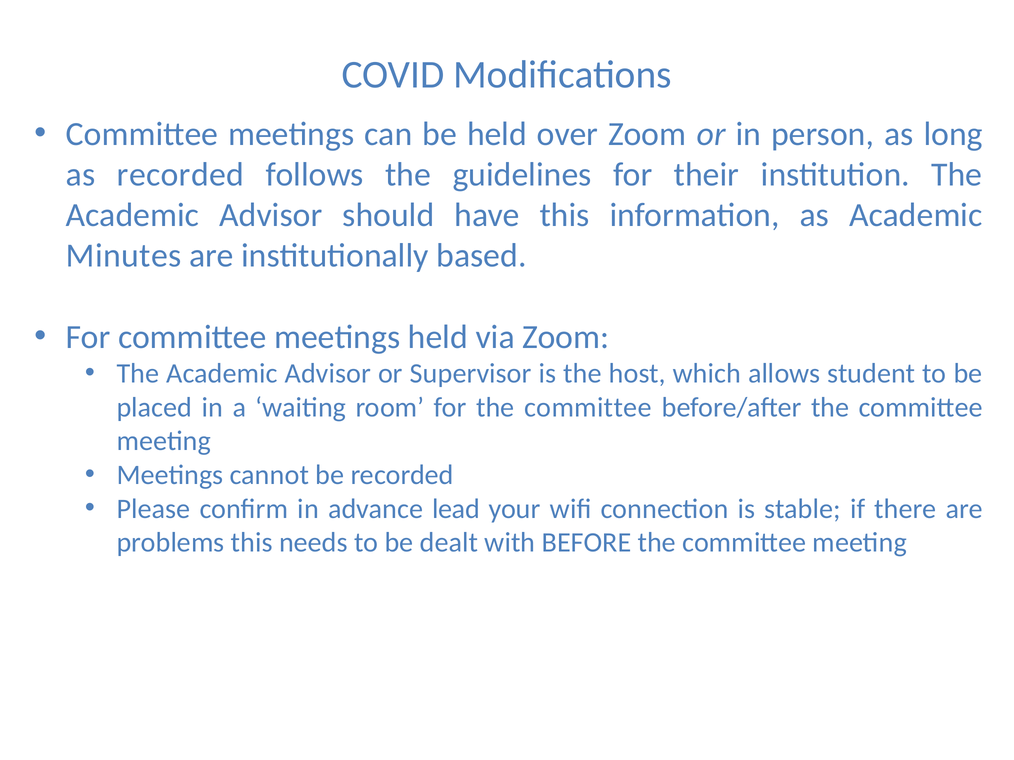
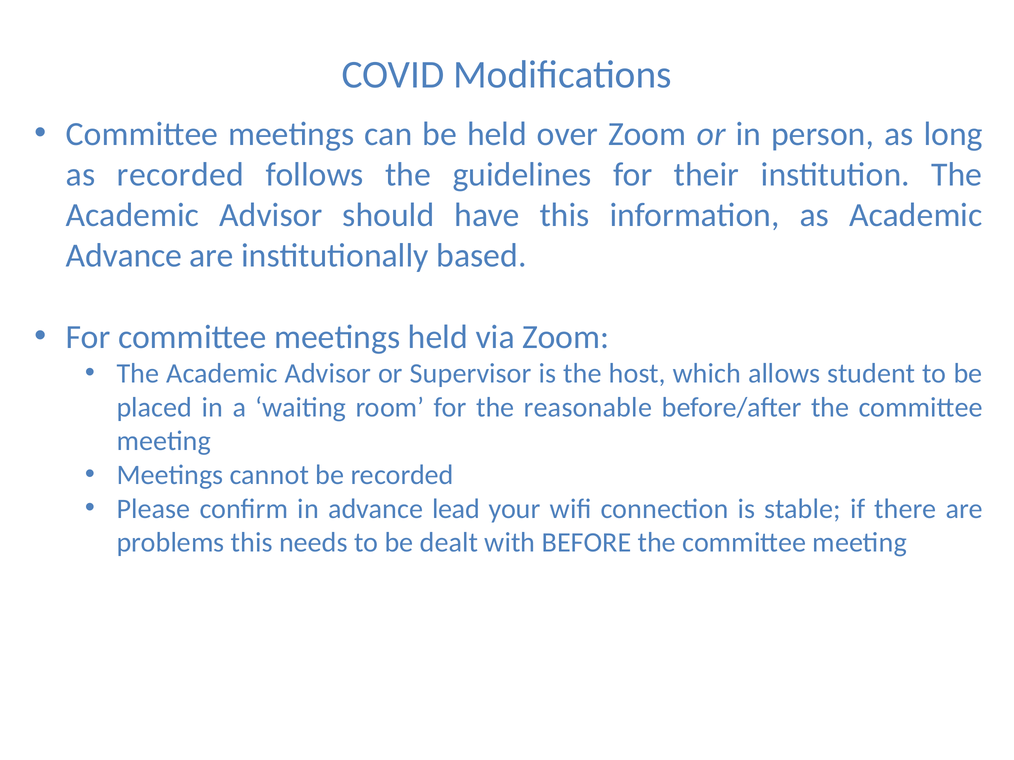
Minutes at (124, 256): Minutes -> Advance
for the committee: committee -> reasonable
